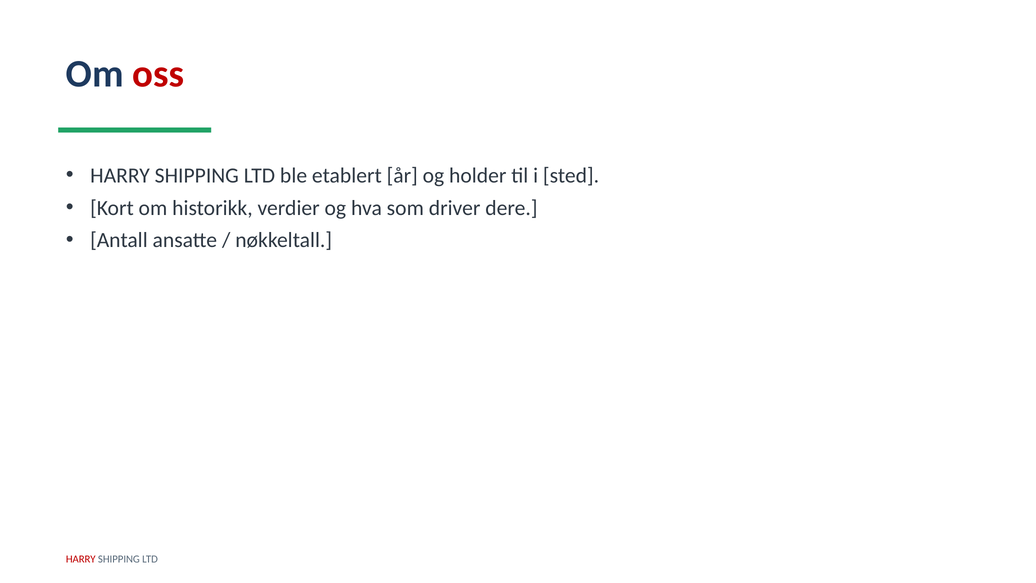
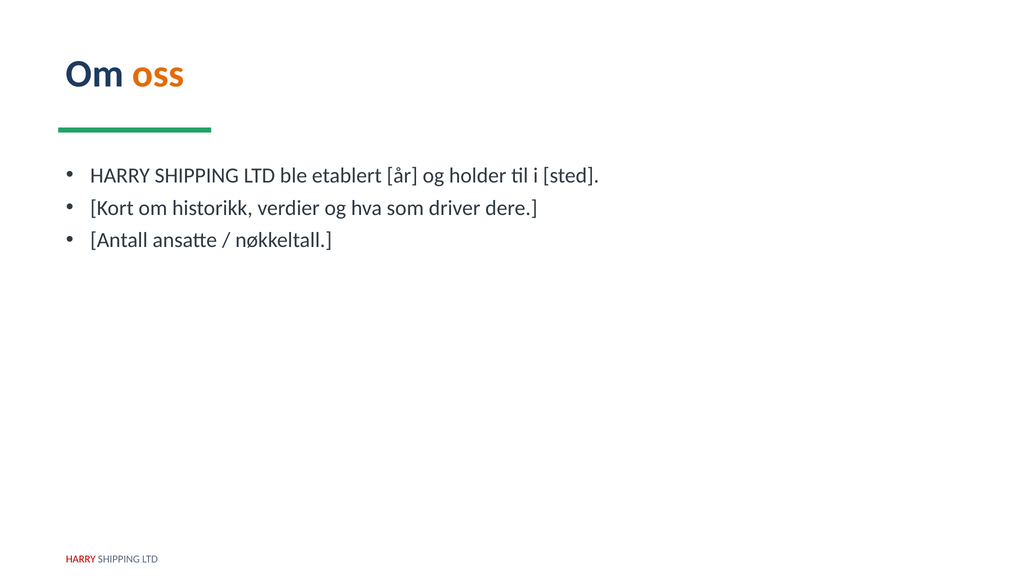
oss colour: red -> orange
